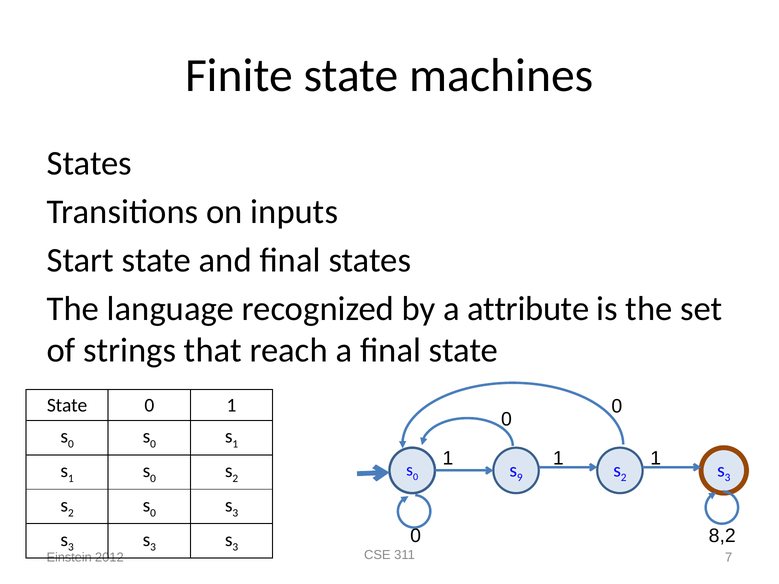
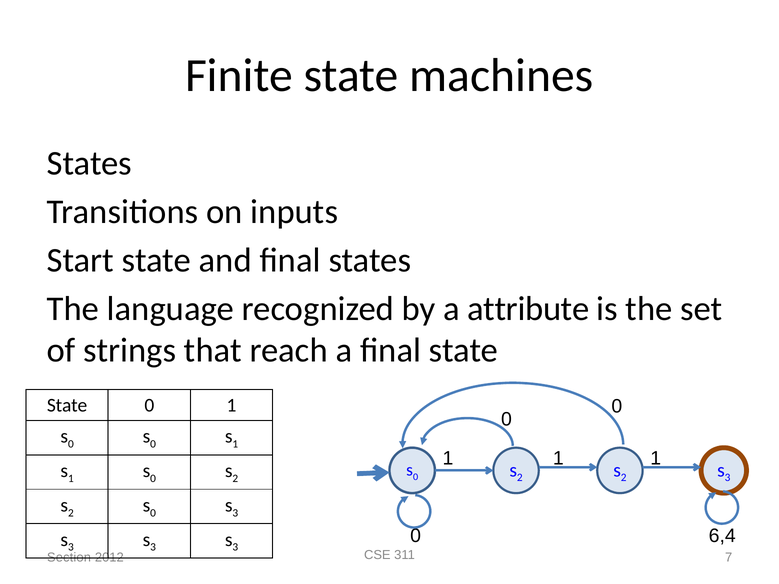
9 at (520, 478): 9 -> 2
8,2: 8,2 -> 6,4
Einstein: Einstein -> Section
